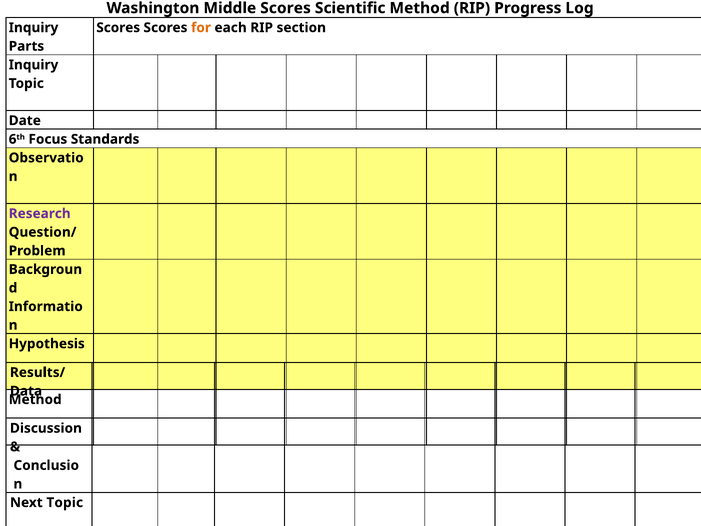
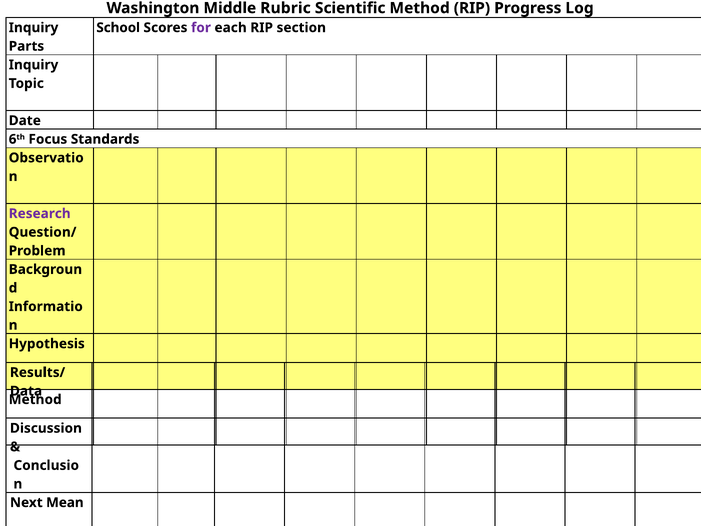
Middle Scores: Scores -> Rubric
Scores at (118, 28): Scores -> School
for colour: orange -> purple
Next Topic: Topic -> Mean
